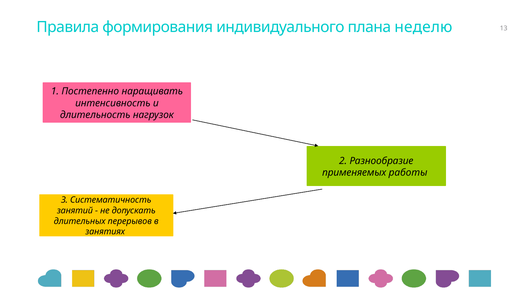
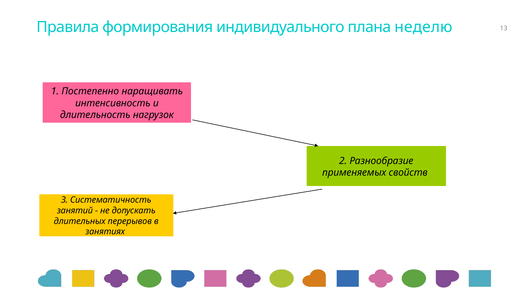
работы: работы -> свойств
